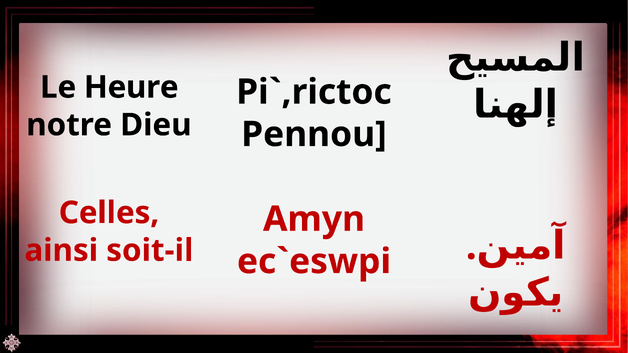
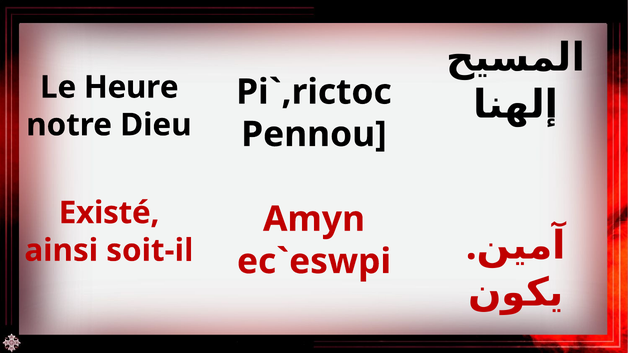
Celles: Celles -> Existé
